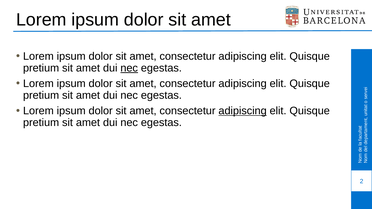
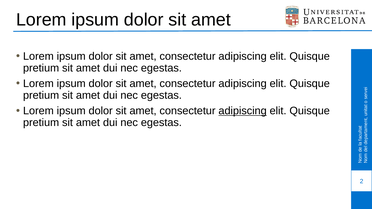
nec at (129, 68) underline: present -> none
